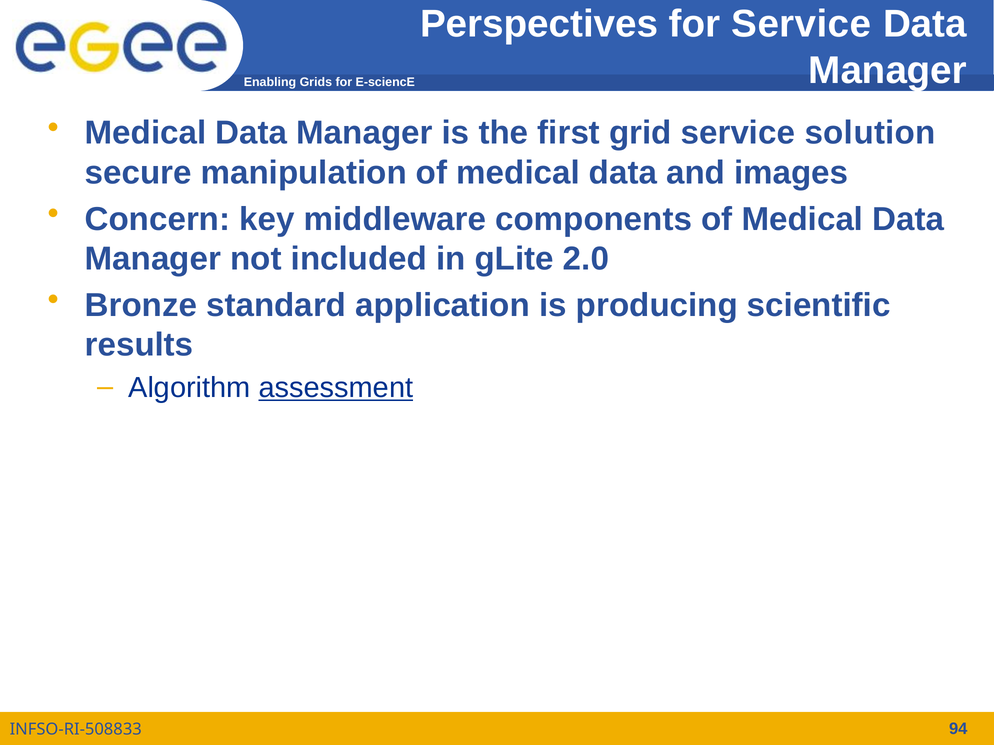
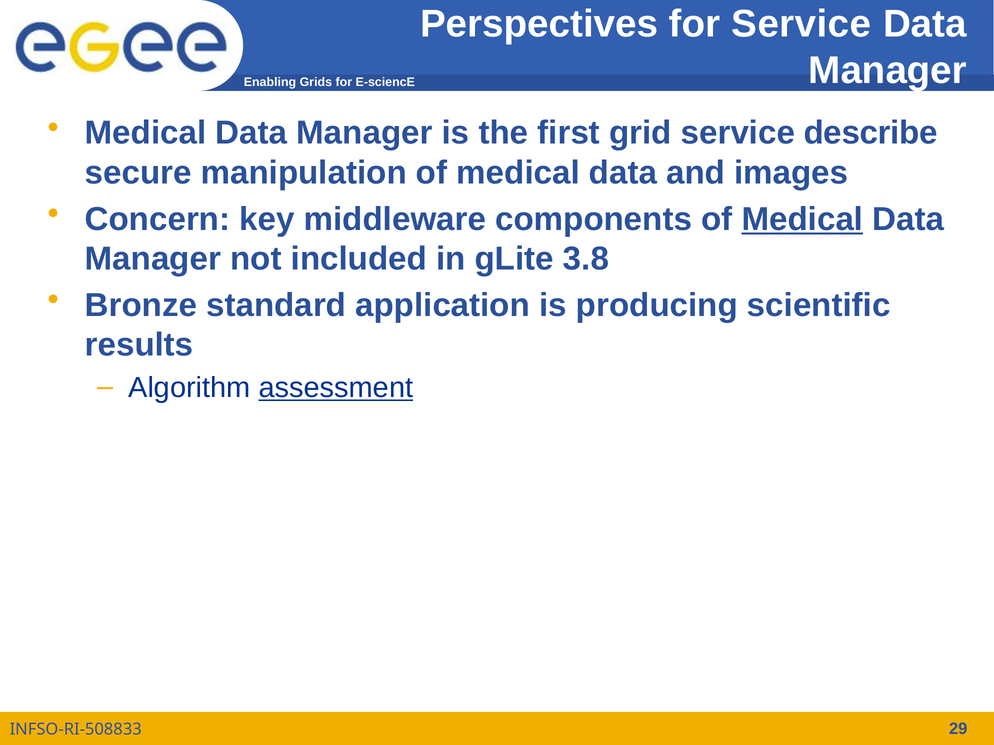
solution: solution -> describe
Medical at (802, 219) underline: none -> present
2.0: 2.0 -> 3.8
94: 94 -> 29
